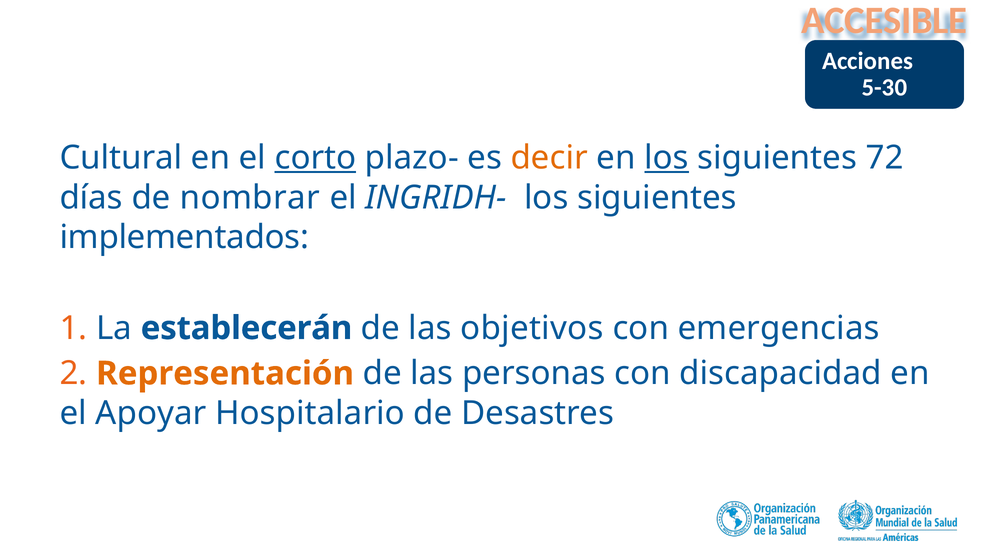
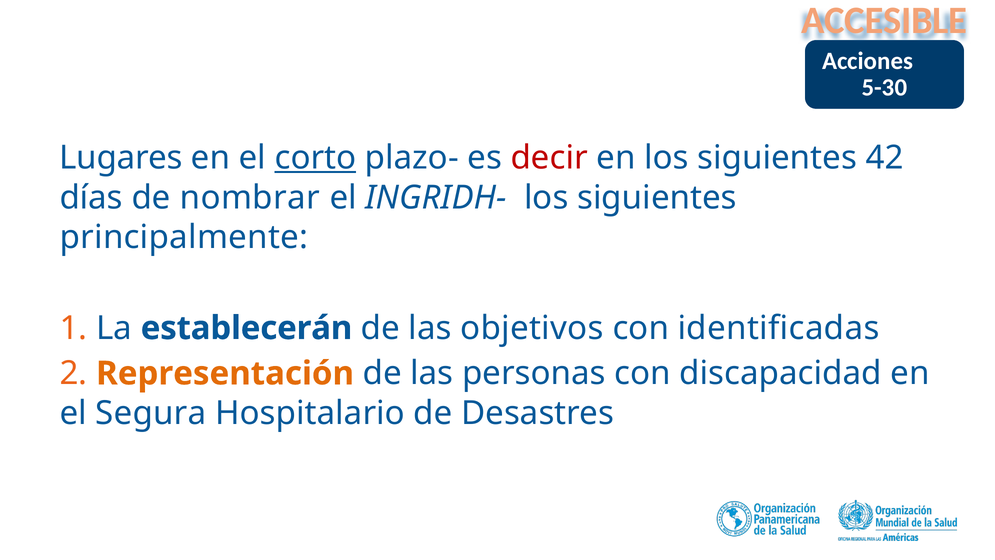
Cultural: Cultural -> Lugares
decir colour: orange -> red
los at (667, 158) underline: present -> none
72: 72 -> 42
implementados: implementados -> principalmente
emergencias: emergencias -> identificadas
Apoyar: Apoyar -> Segura
